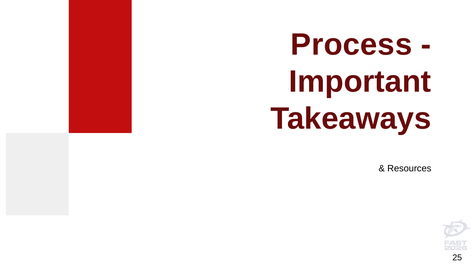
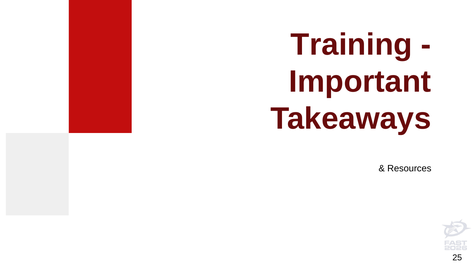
Process: Process -> Training
